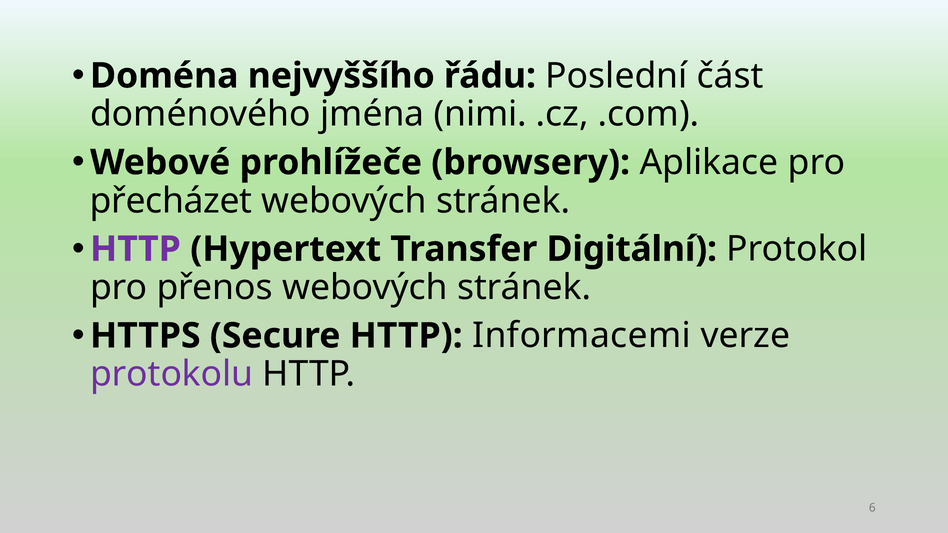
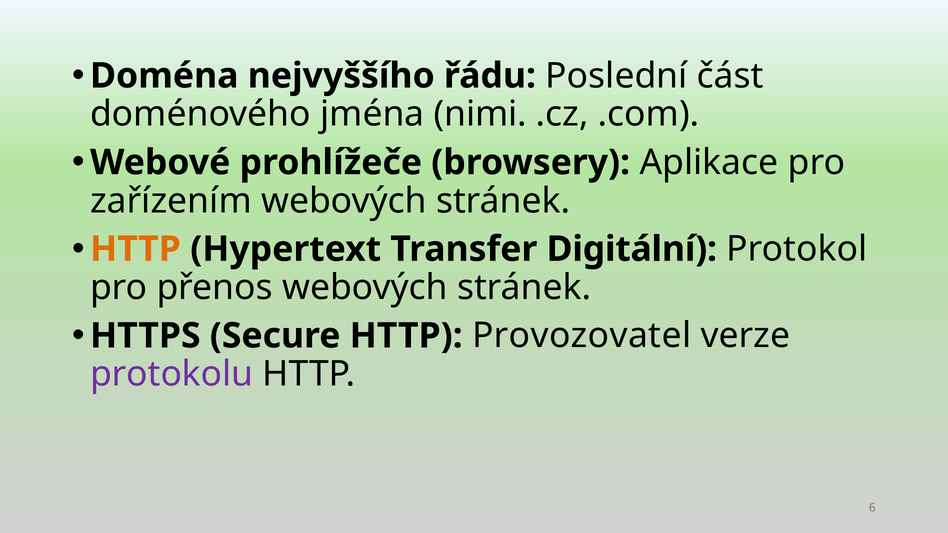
přecházet: přecházet -> zařízením
HTTP at (135, 249) colour: purple -> orange
Informacemi: Informacemi -> Provozovatel
